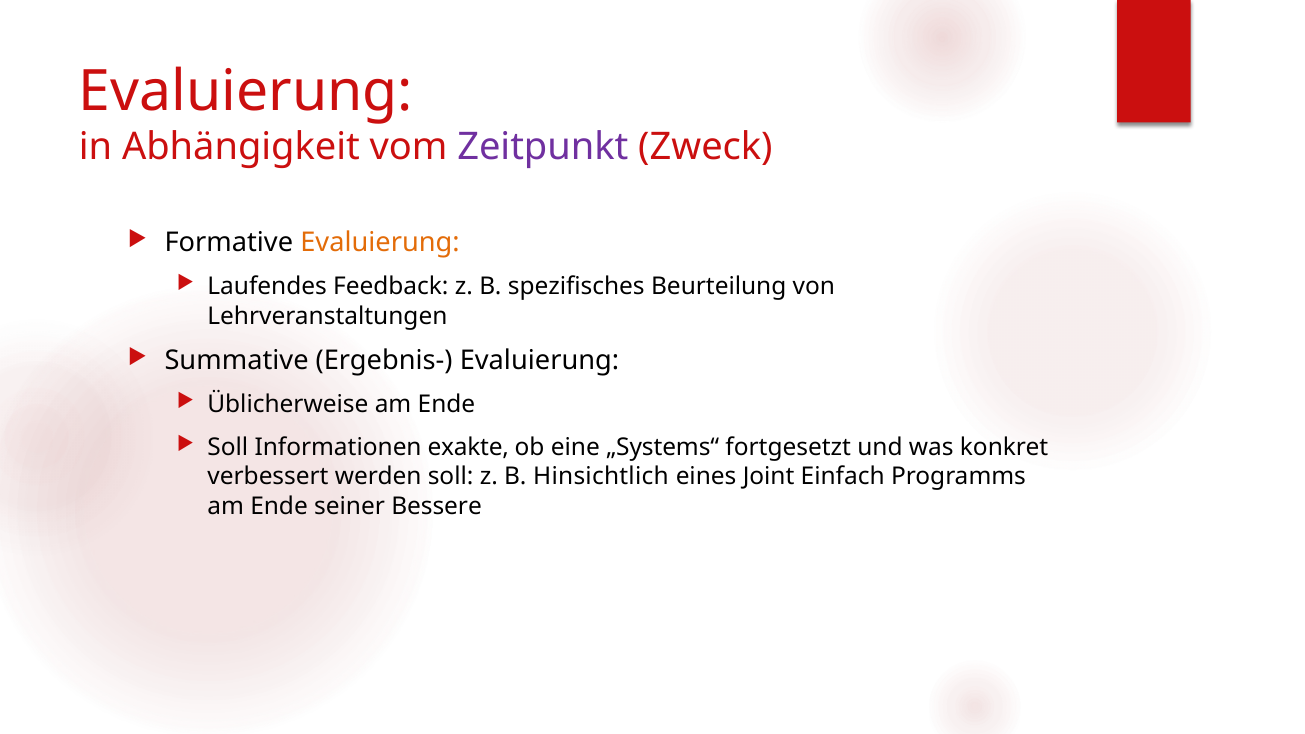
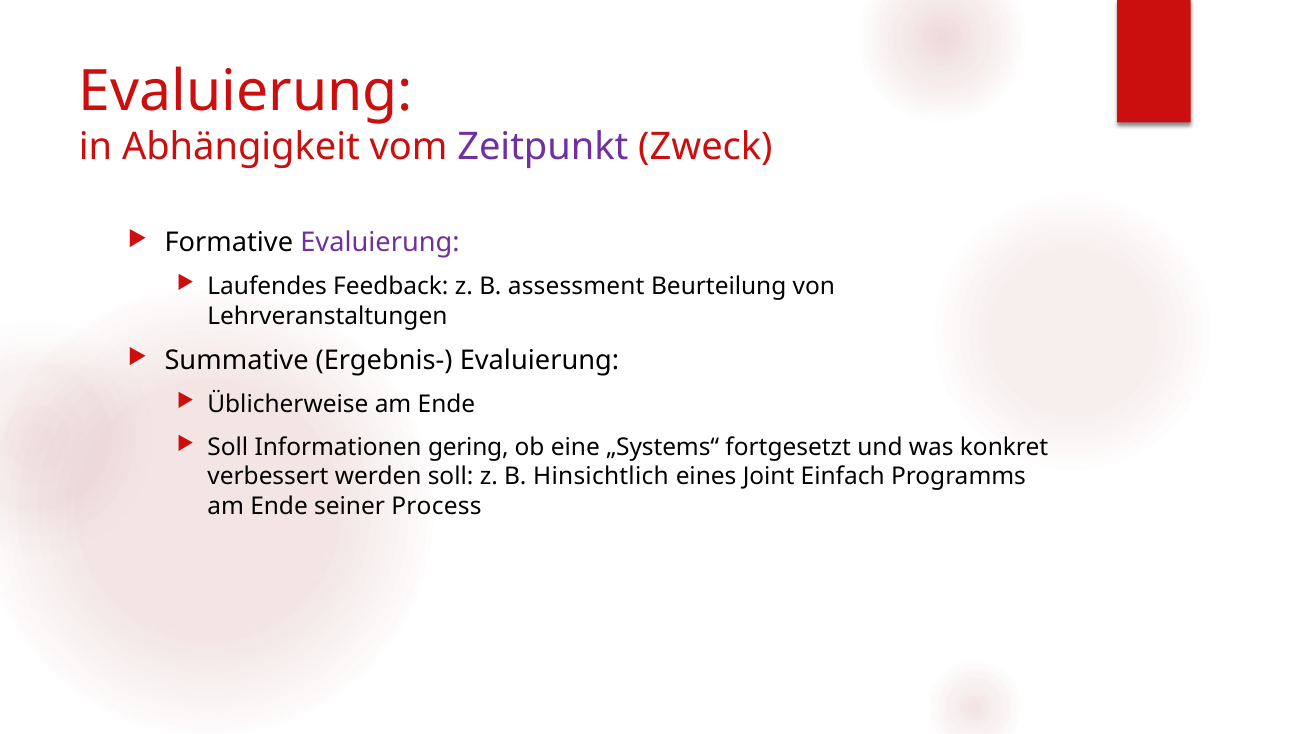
Evaluierung at (380, 243) colour: orange -> purple
spezifisches: spezifisches -> assessment
exakte: exakte -> gering
Bessere: Bessere -> Process
